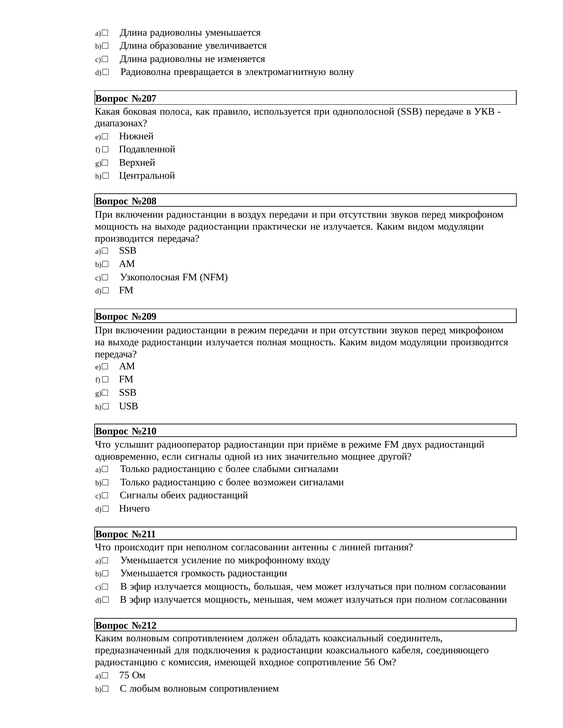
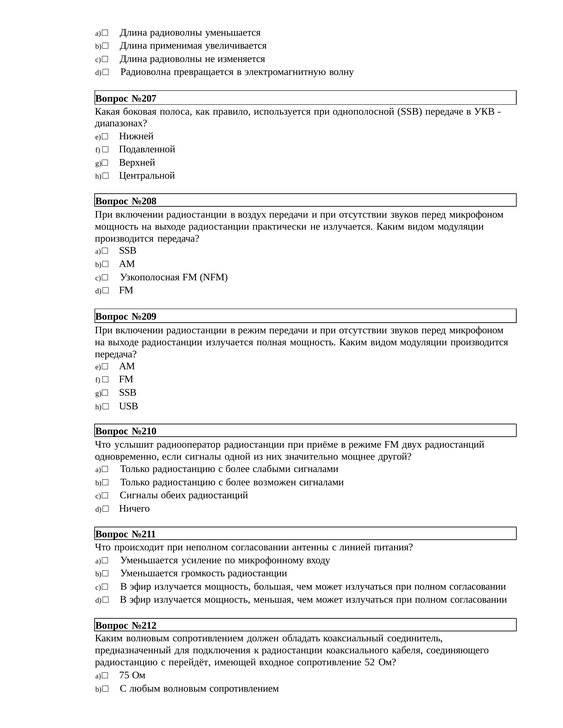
образование: образование -> применимая
комиссия: комиссия -> перейдёт
56: 56 -> 52
